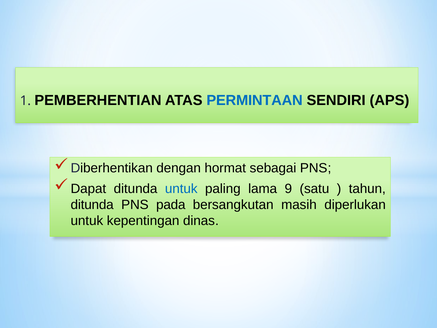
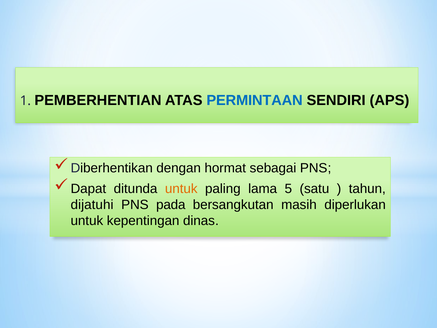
untuk at (181, 189) colour: blue -> orange
9: 9 -> 5
ditunda at (92, 205): ditunda -> dijatuhi
